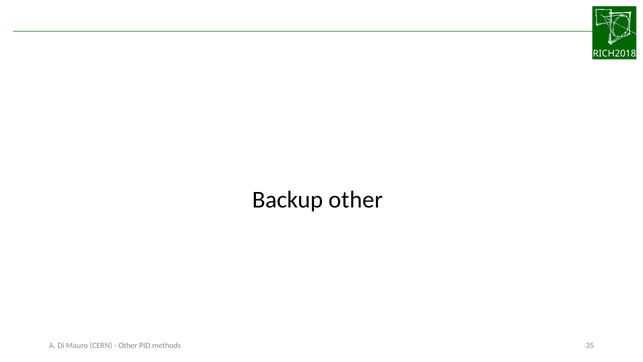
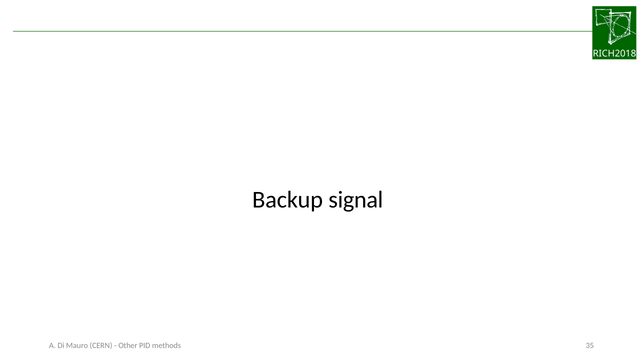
Backup other: other -> signal
